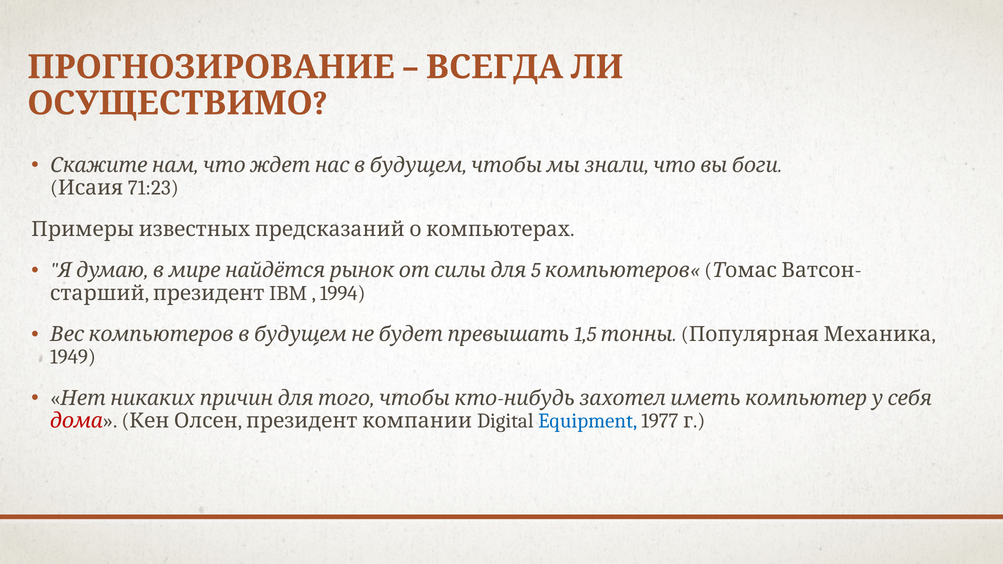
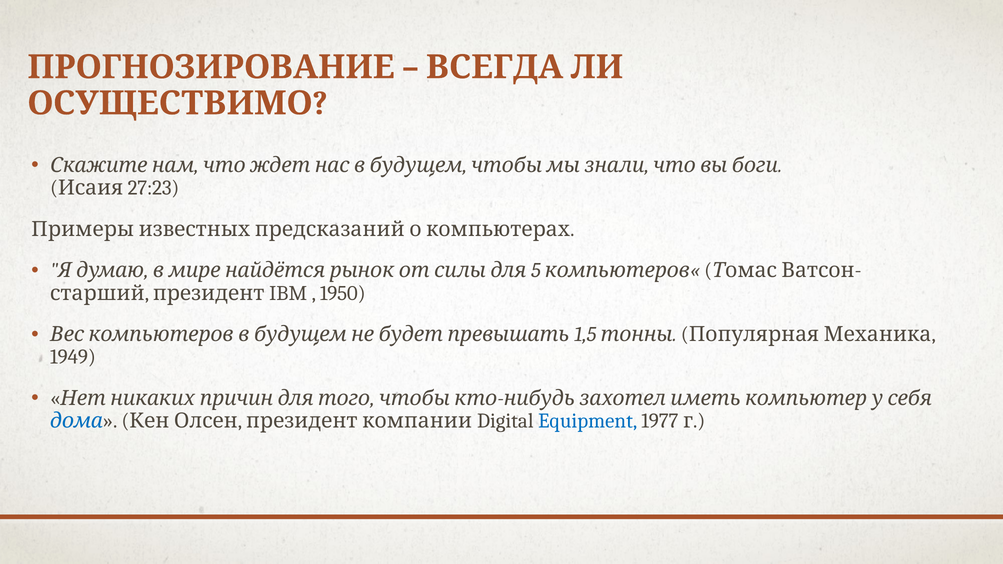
71:23: 71:23 -> 27:23
1994: 1994 -> 1950
дома colour: red -> blue
